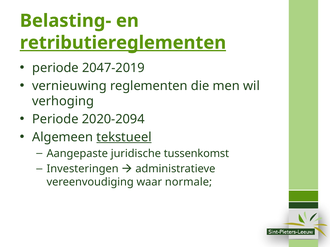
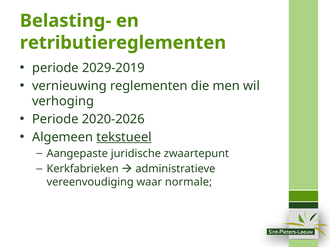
retributiereglementen underline: present -> none
2047-2019: 2047-2019 -> 2029-2019
2020-2094: 2020-2094 -> 2020-2026
tussenkomst: tussenkomst -> zwaartepunt
Investeringen: Investeringen -> Kerkfabrieken
